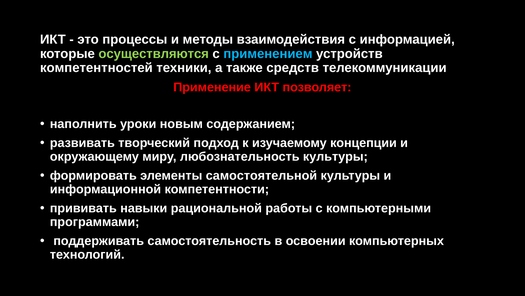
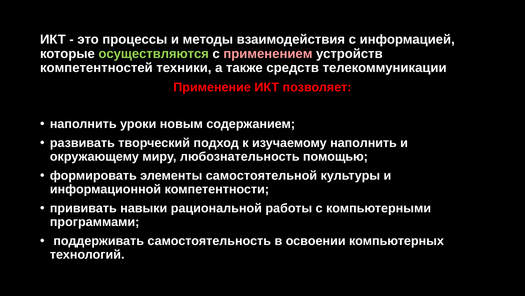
применением colour: light blue -> pink
изучаемому концепции: концепции -> наполнить
любознательность культуры: культуры -> помощью
